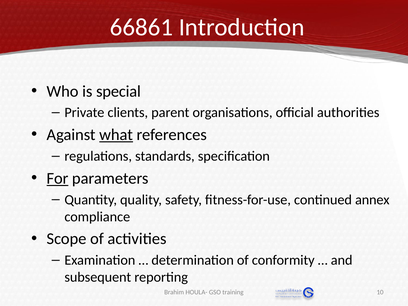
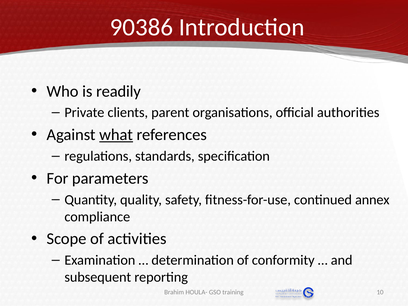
66861: 66861 -> 90386
special: special -> readily
For underline: present -> none
